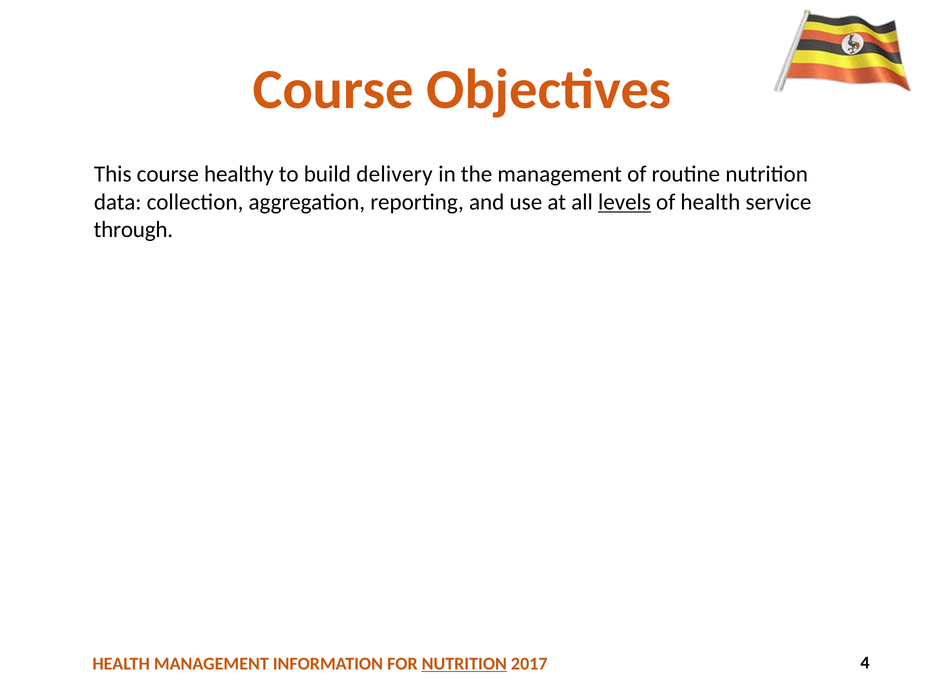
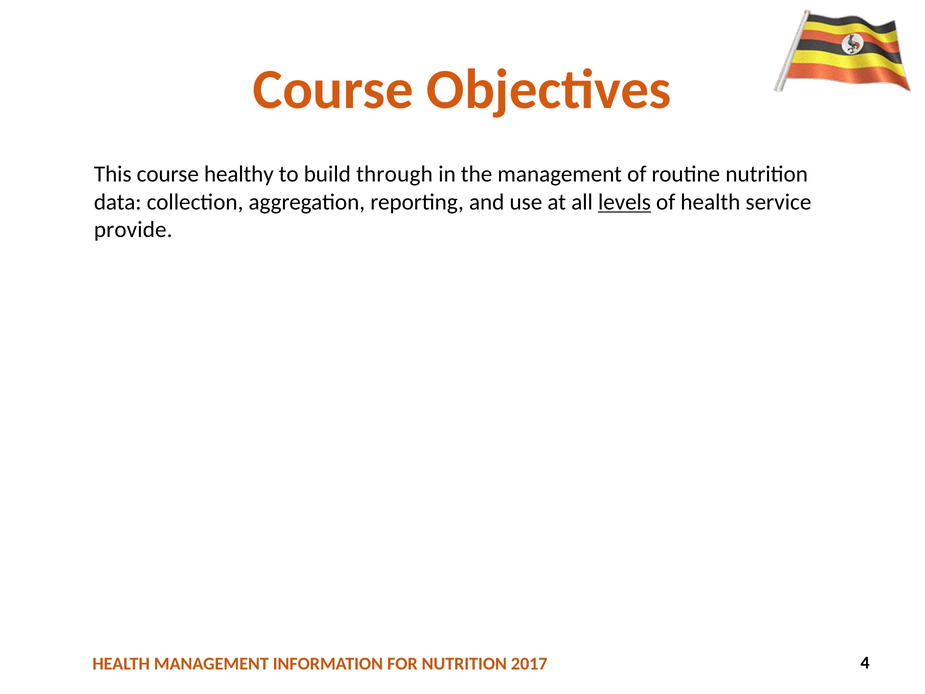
delivery: delivery -> through
through: through -> provide
NUTRITION at (464, 663) underline: present -> none
